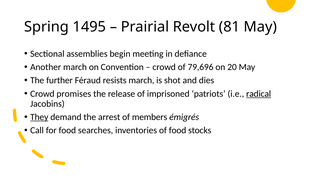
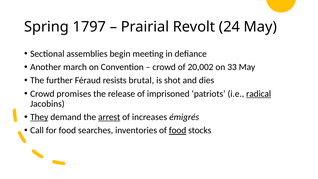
1495: 1495 -> 1797
81: 81 -> 24
79,696: 79,696 -> 20,002
20: 20 -> 33
resists march: march -> brutal
arrest underline: none -> present
members: members -> increases
food at (178, 130) underline: none -> present
